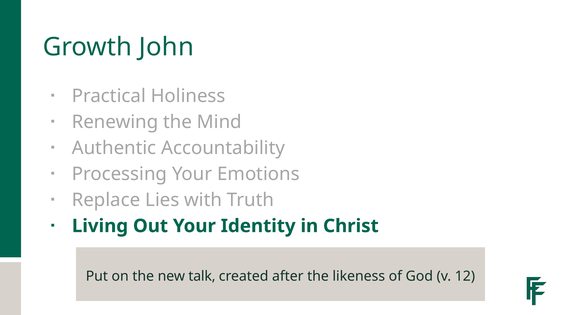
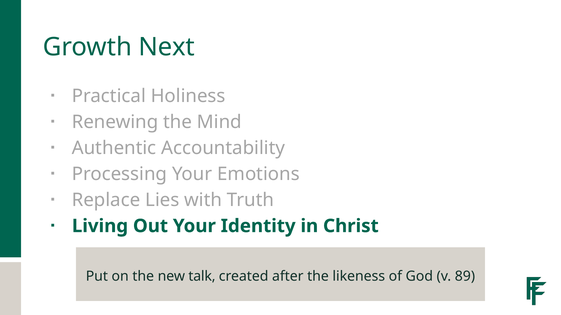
John: John -> Next
12: 12 -> 89
